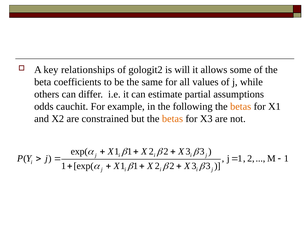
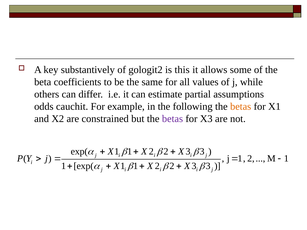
relationships: relationships -> substantively
will: will -> this
betas at (172, 119) colour: orange -> purple
